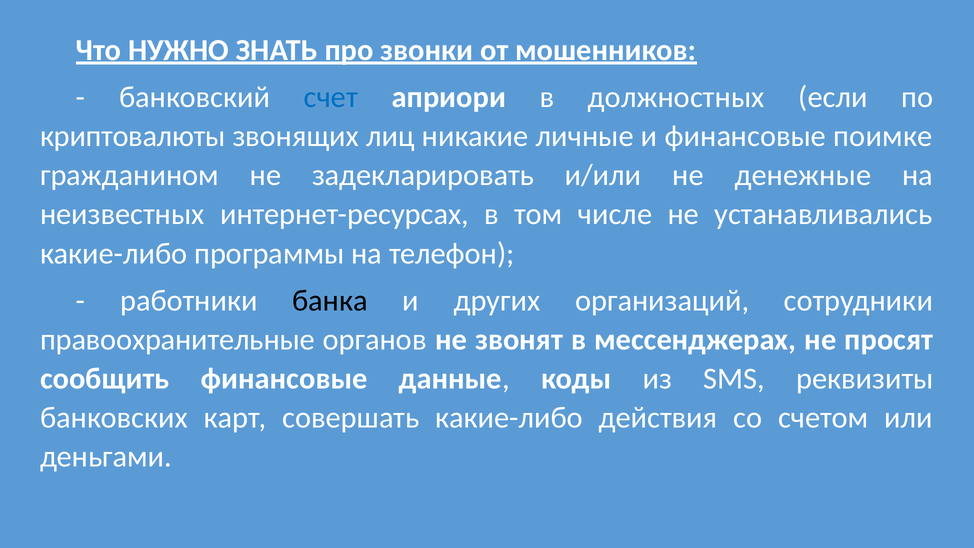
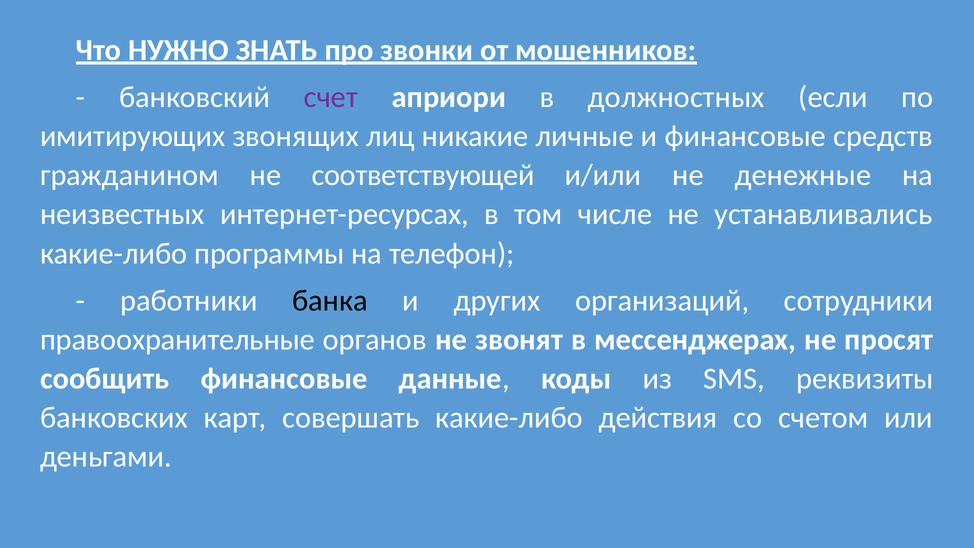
счет colour: blue -> purple
криптовалюты: криптовалюты -> имитирующих
поимке: поимке -> средств
задекларировать: задекларировать -> соответствующей
